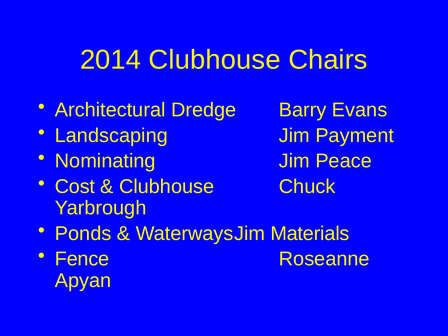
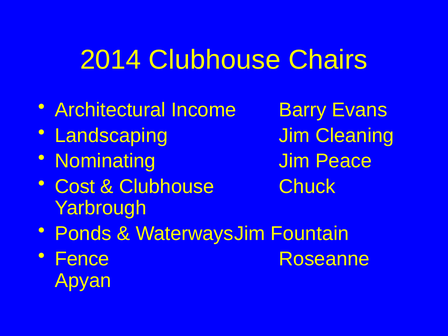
Dredge: Dredge -> Income
Payment: Payment -> Cleaning
Materials: Materials -> Fountain
